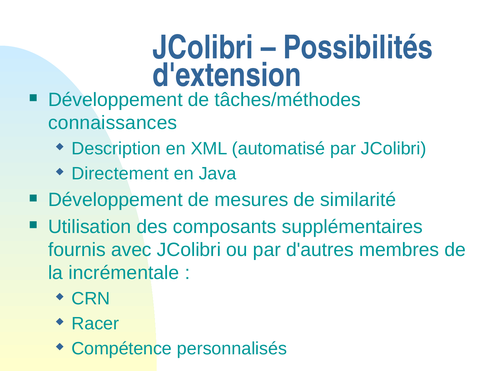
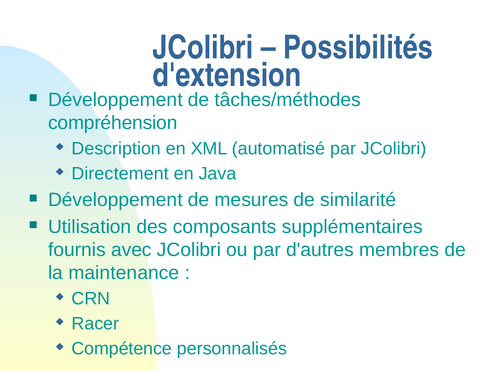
connaissances: connaissances -> compréhension
incrémentale: incrémentale -> maintenance
